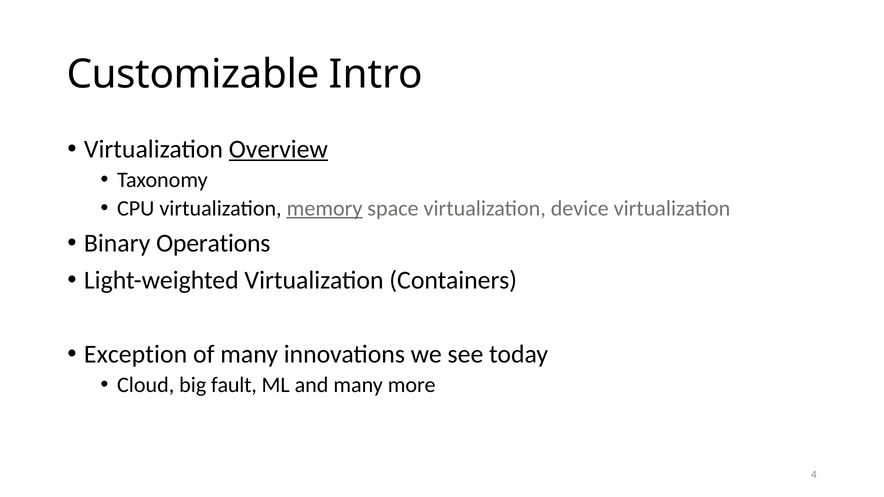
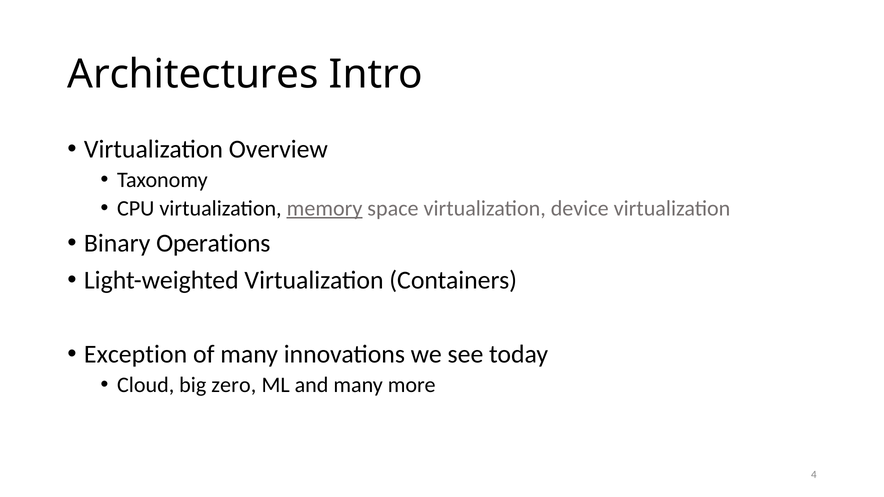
Customizable: Customizable -> Architectures
Overview underline: present -> none
fault: fault -> zero
